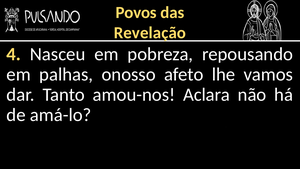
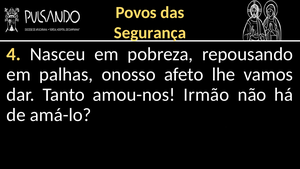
Revelação: Revelação -> Segurança
Aclara: Aclara -> Irmão
